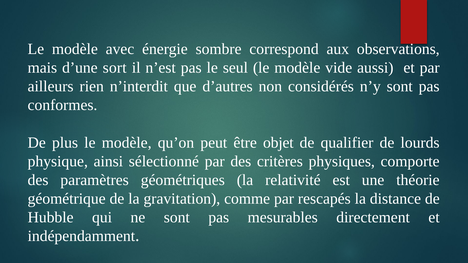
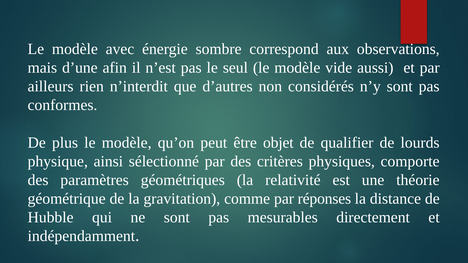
sort: sort -> afin
rescapés: rescapés -> réponses
